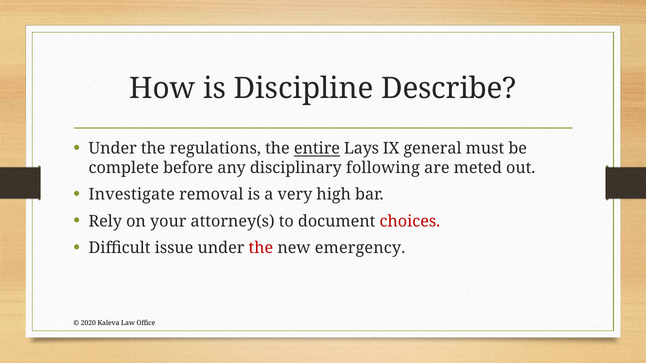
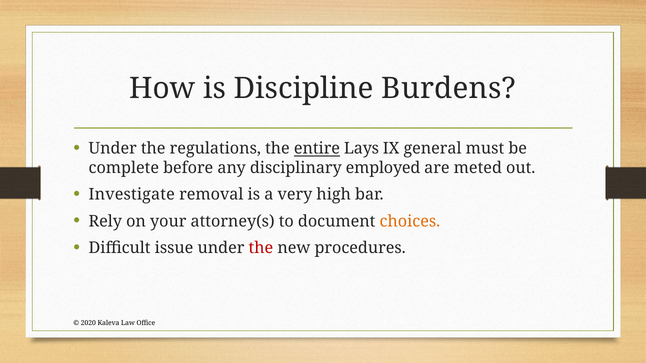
Describe: Describe -> Burdens
following: following -> employed
choices colour: red -> orange
emergency: emergency -> procedures
